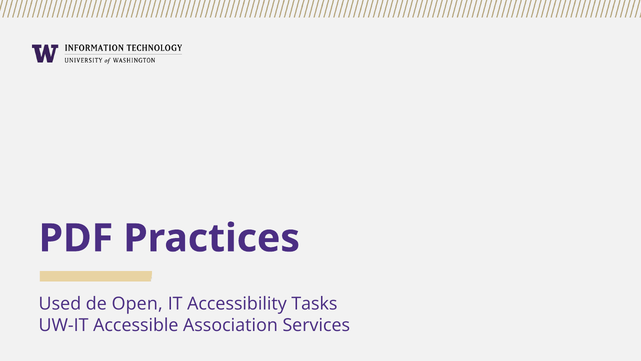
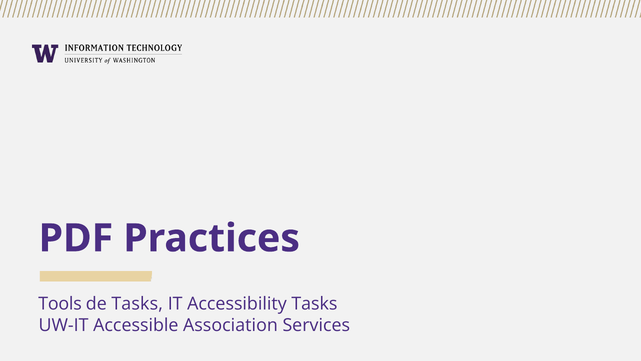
Used: Used -> Tools
de Open: Open -> Tasks
